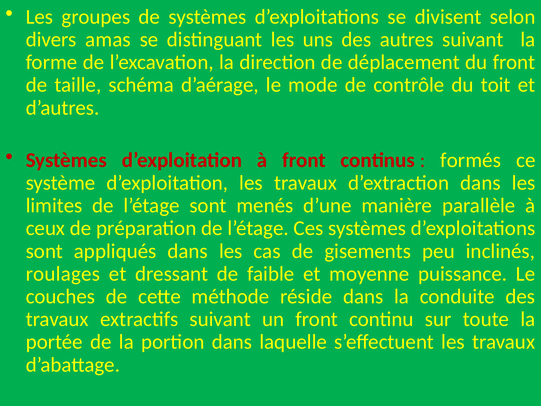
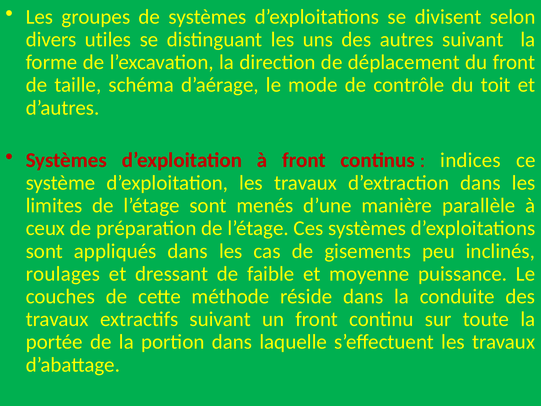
amas: amas -> utiles
formés: formés -> indices
